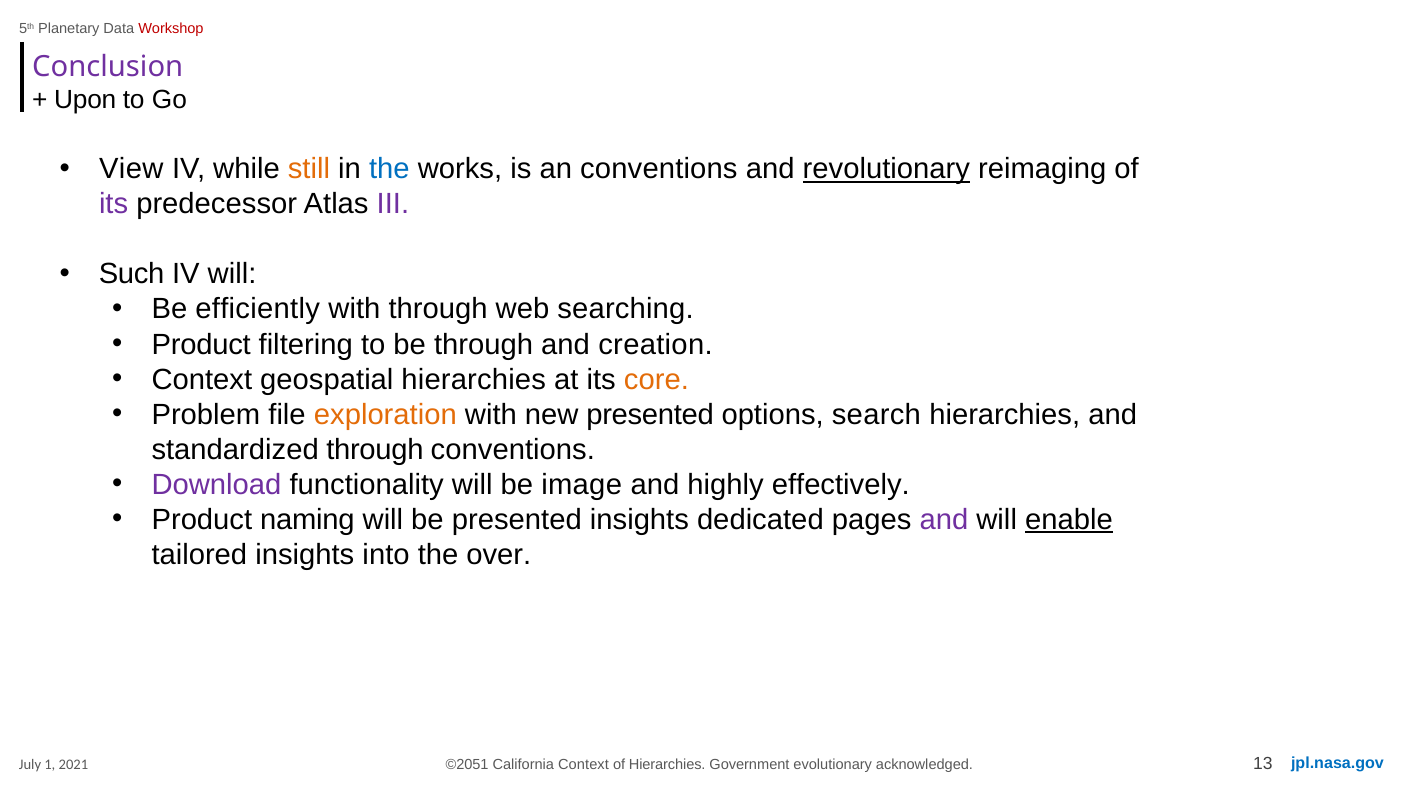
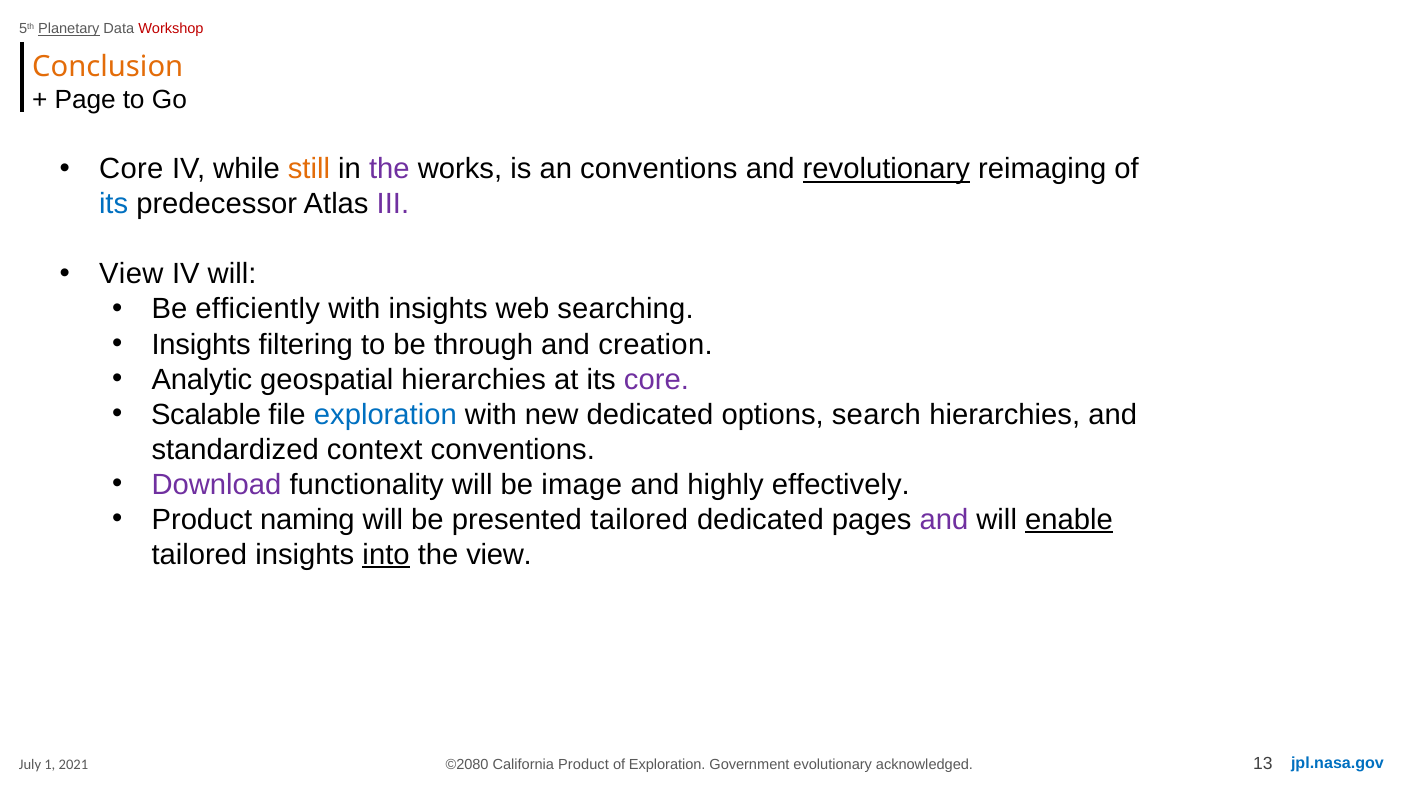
Planetary underline: none -> present
Conclusion colour: purple -> orange
Upon: Upon -> Page
View at (131, 169): View -> Core
the at (389, 169) colour: blue -> purple
its at (114, 204) colour: purple -> blue
Such at (132, 274): Such -> View
with through: through -> insights
Product at (201, 344): Product -> Insights
Context at (202, 379): Context -> Analytic
core at (656, 379) colour: orange -> purple
Problem: Problem -> Scalable
exploration at (385, 414) colour: orange -> blue
new presented: presented -> dedicated
standardized through: through -> context
presented insights: insights -> tailored
into underline: none -> present
the over: over -> view
©2051: ©2051 -> ©2080
California Context: Context -> Product
of Hierarchies: Hierarchies -> Exploration
